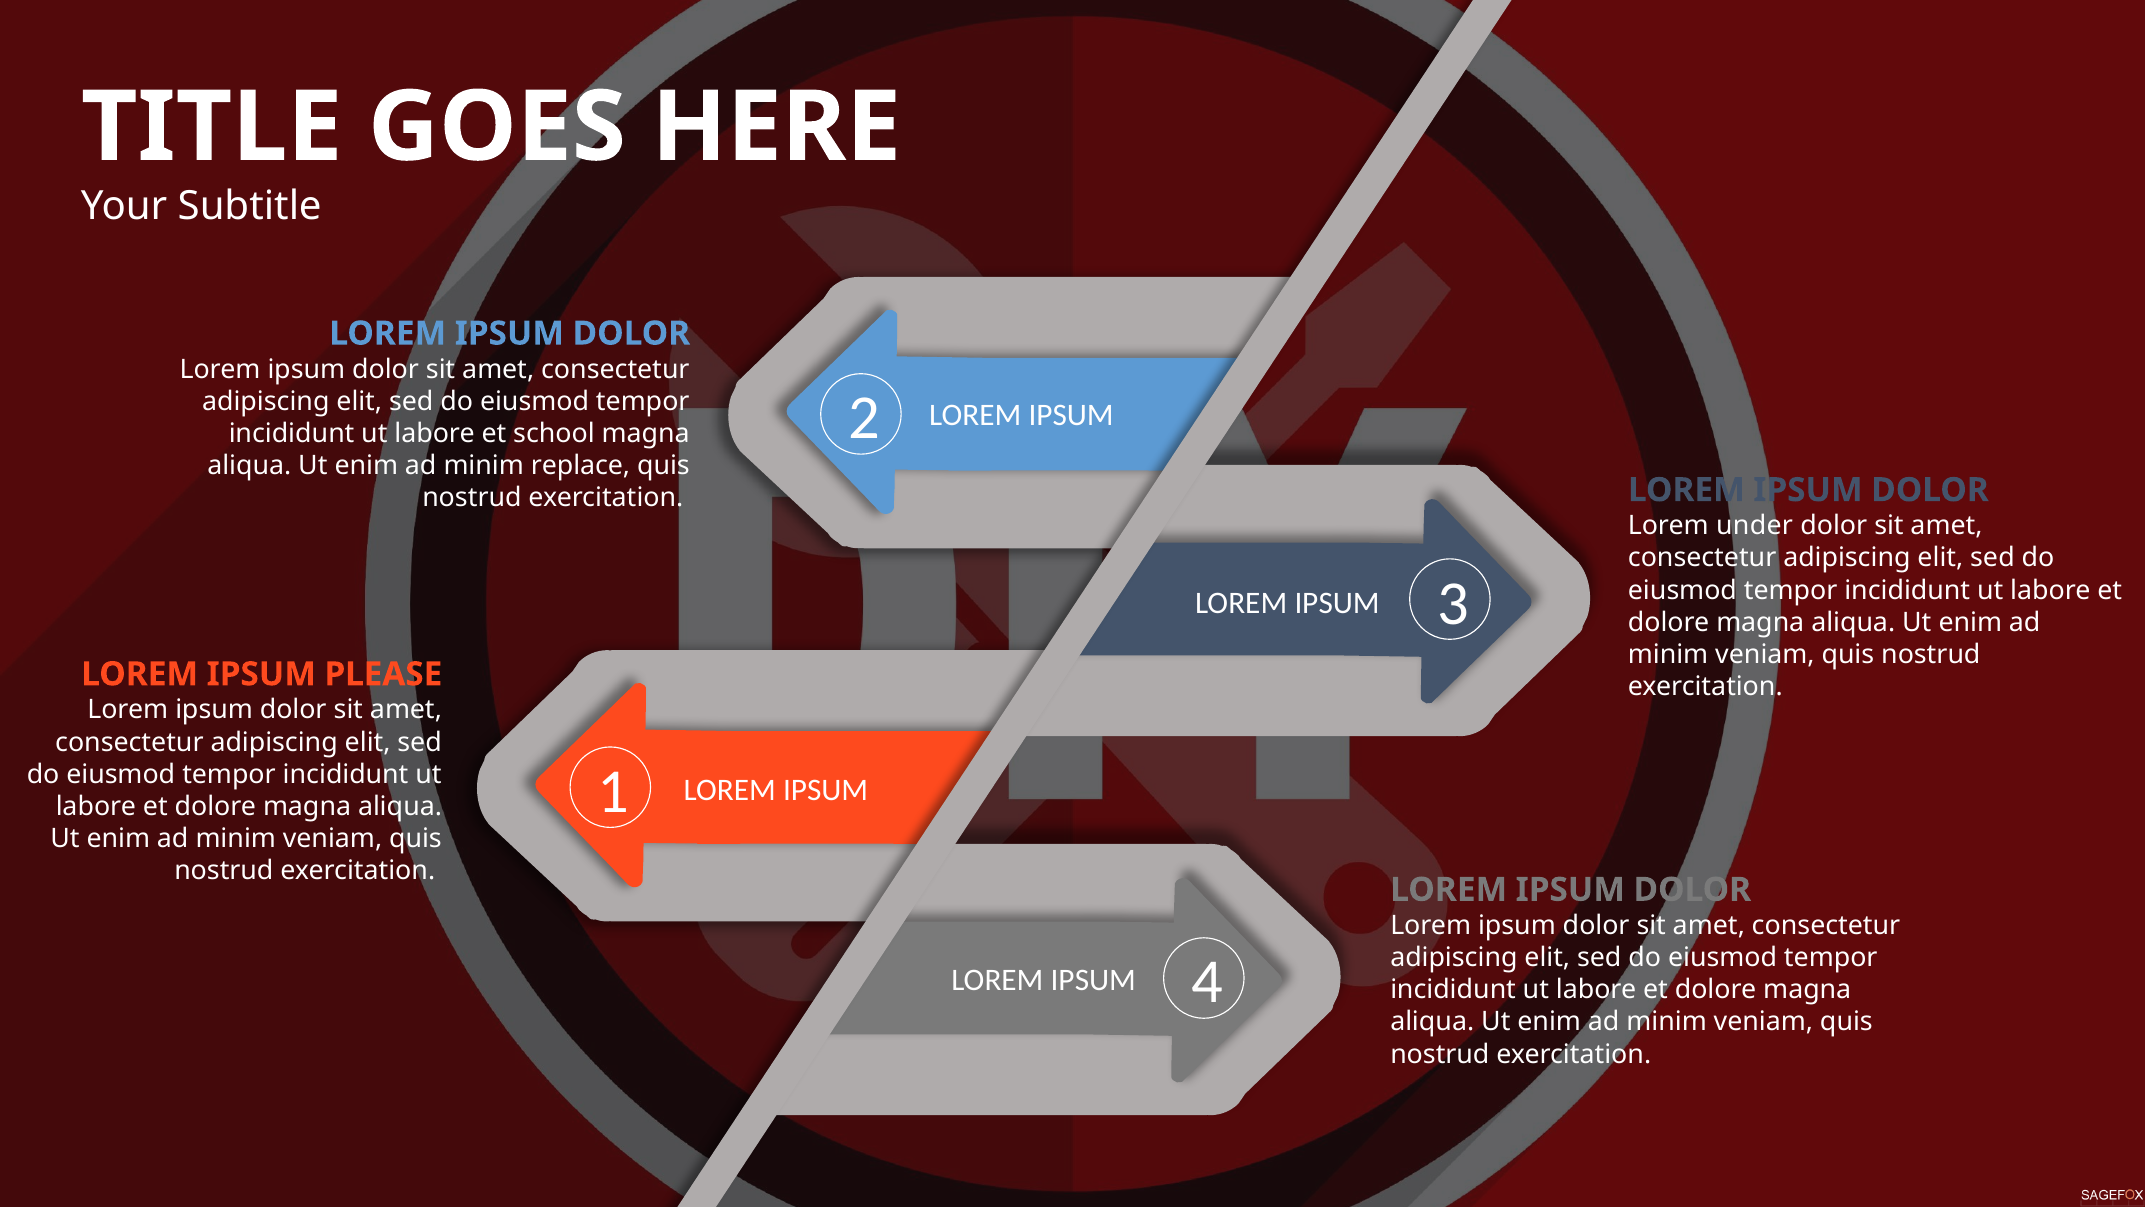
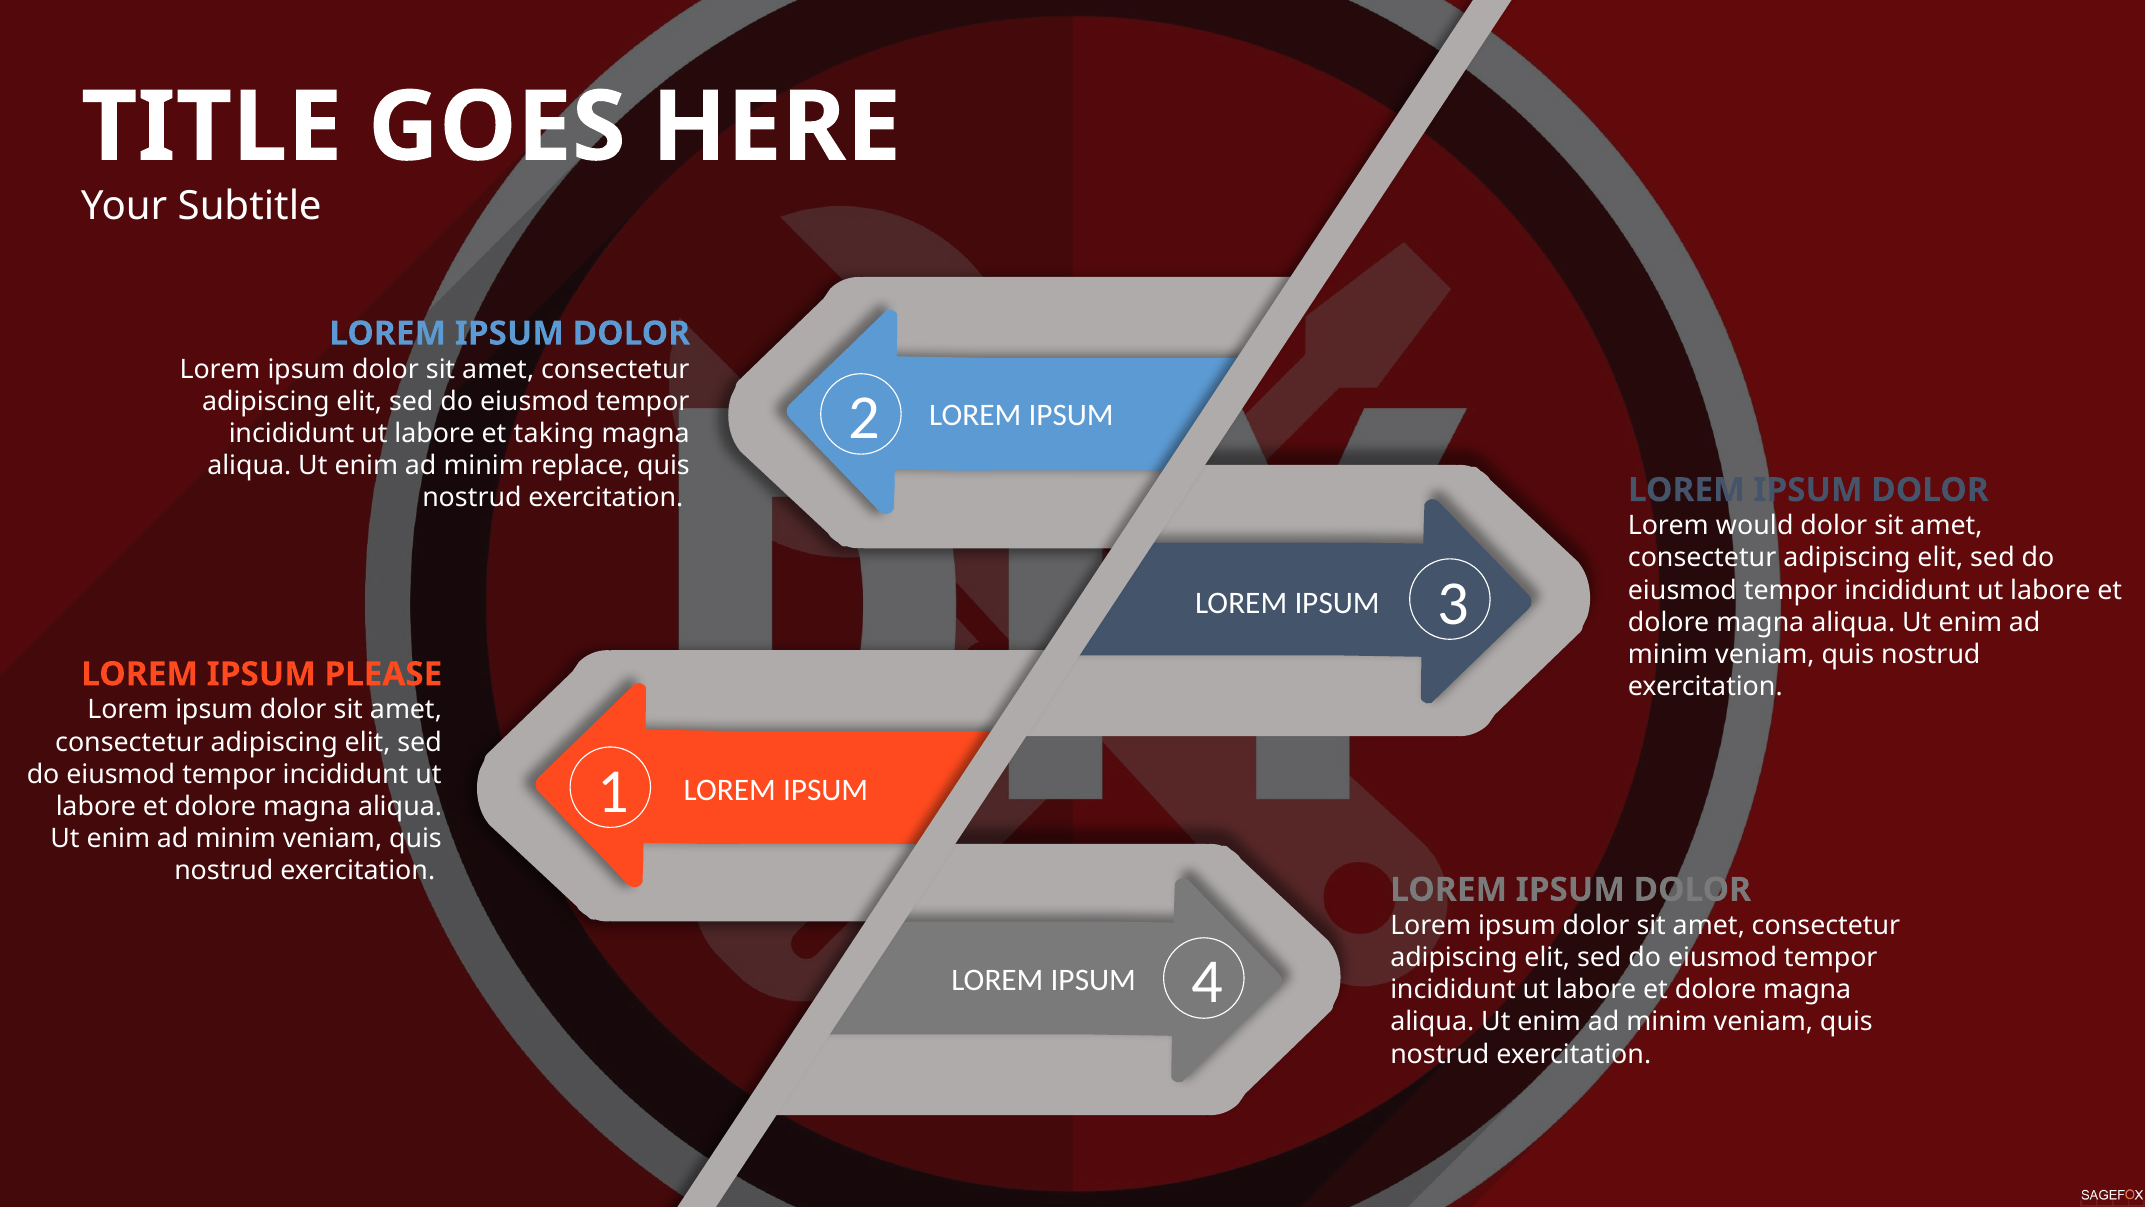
school: school -> taking
under: under -> would
